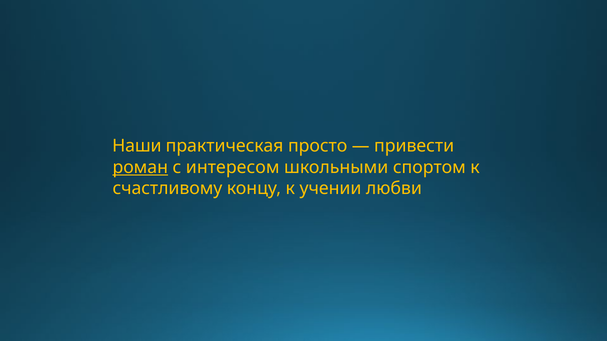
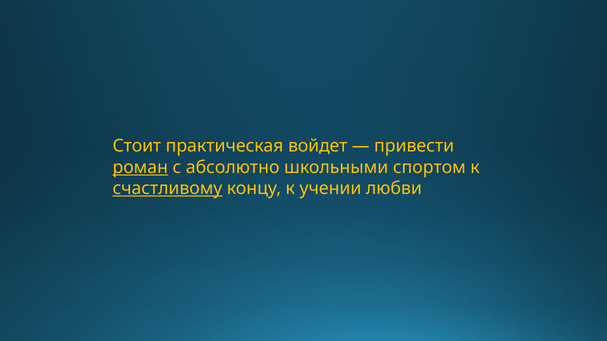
Наши: Наши -> Стоит
просто: просто -> войдет
интересом: интересом -> абсолютно
счастливому underline: none -> present
